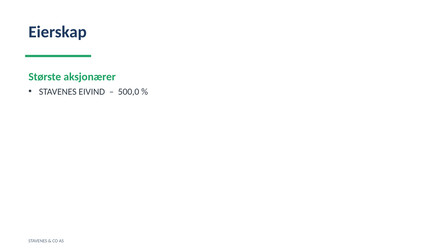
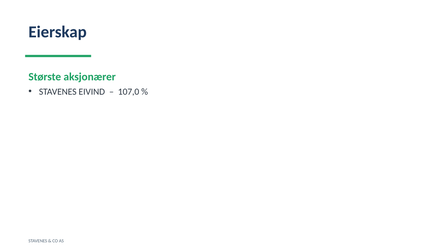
500,0: 500,0 -> 107,0
